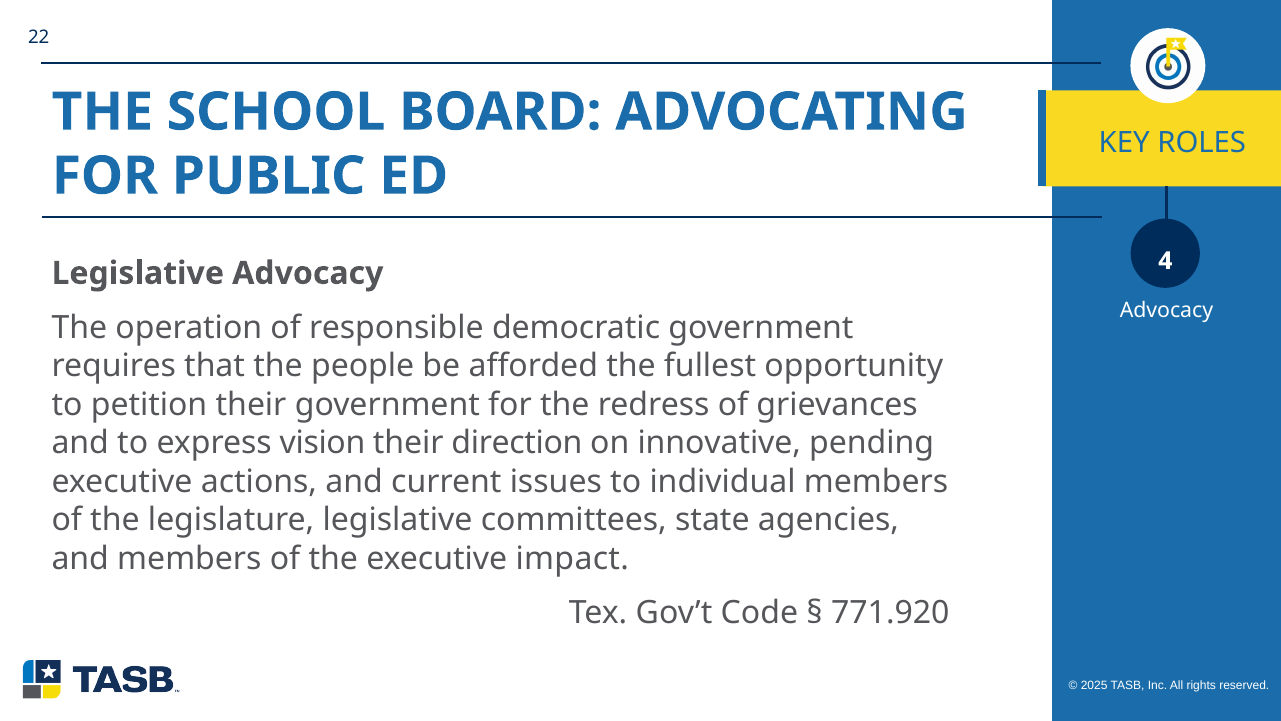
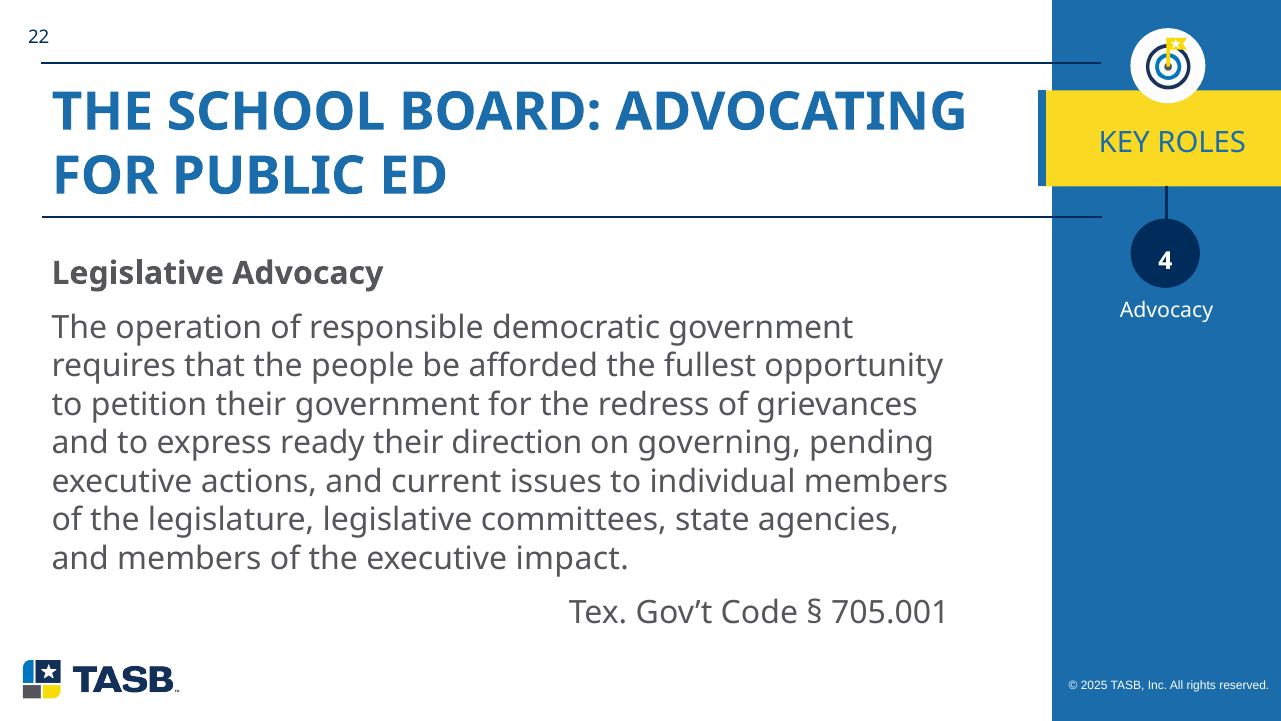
vision: vision -> ready
innovative: innovative -> governing
771.920: 771.920 -> 705.001
